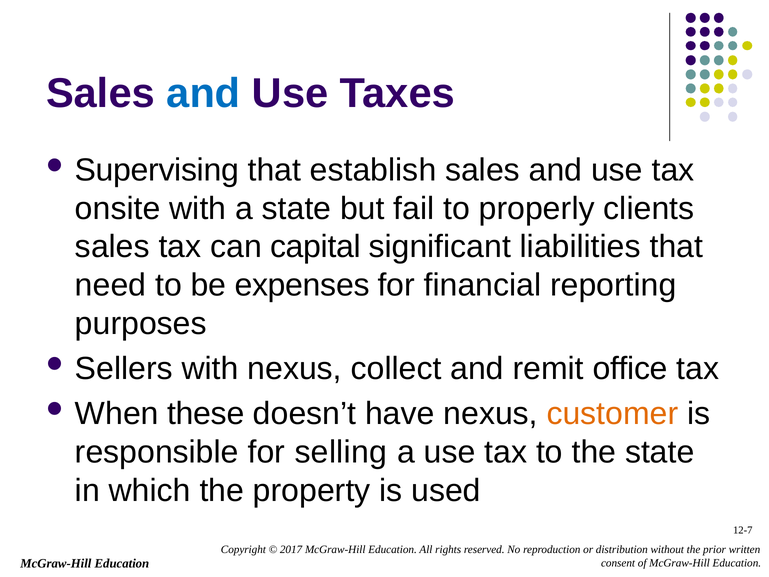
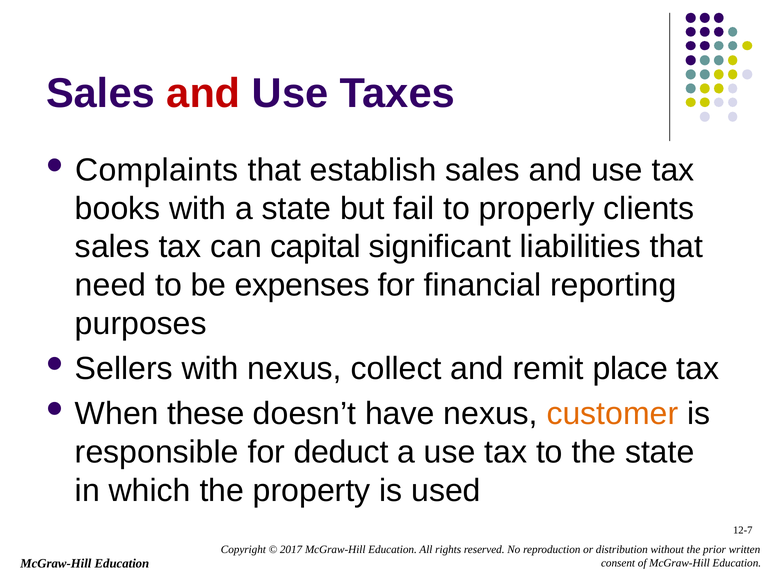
and at (203, 93) colour: blue -> red
Supervising: Supervising -> Complaints
onsite: onsite -> books
office: office -> place
selling: selling -> deduct
